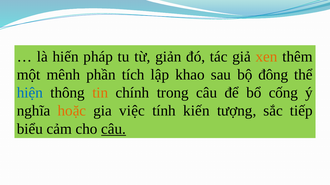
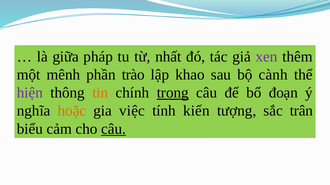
hiến: hiến -> giữa
giản: giản -> nhất
xen colour: orange -> purple
tích: tích -> trào
đông: đông -> cành
hiện colour: blue -> purple
trong underline: none -> present
cống: cống -> đoạn
tiếp: tiếp -> trân
